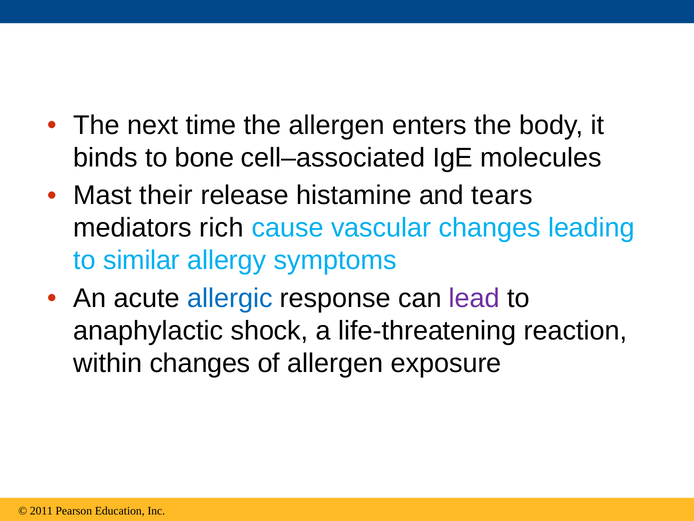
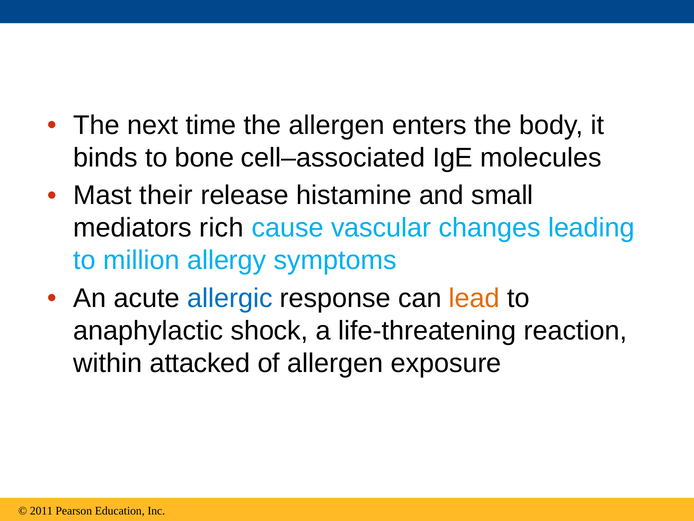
tears: tears -> small
similar: similar -> million
lead colour: purple -> orange
within changes: changes -> attacked
